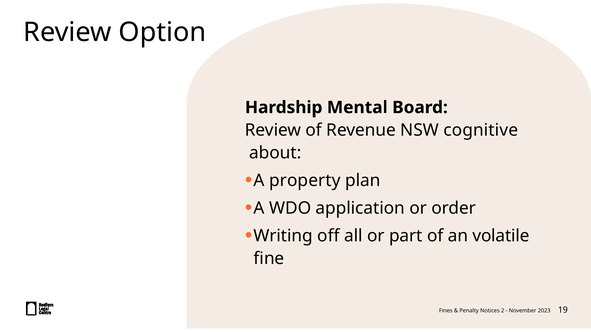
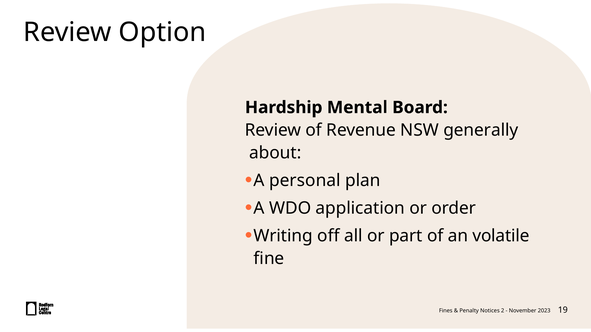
cognitive: cognitive -> generally
property: property -> personal
